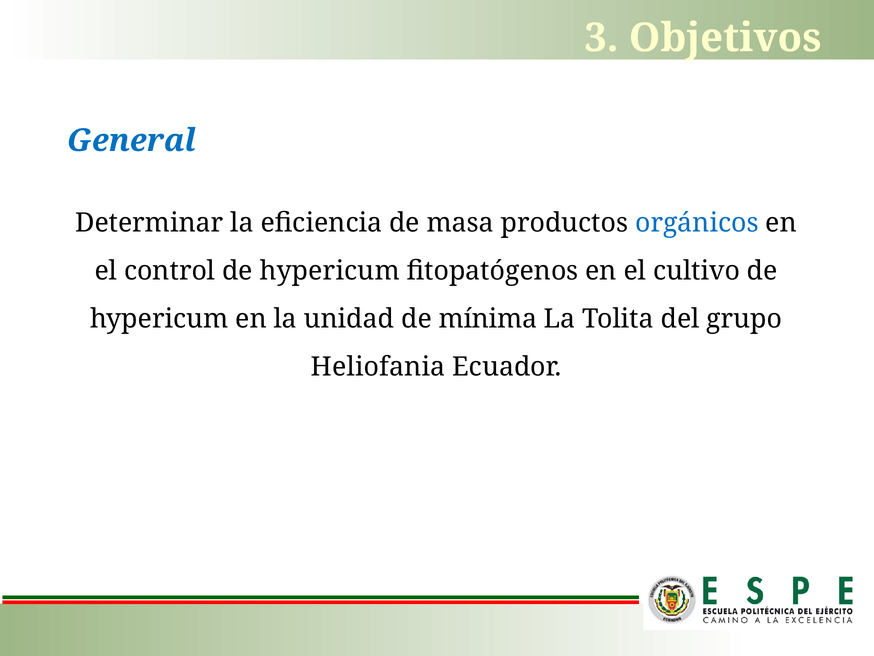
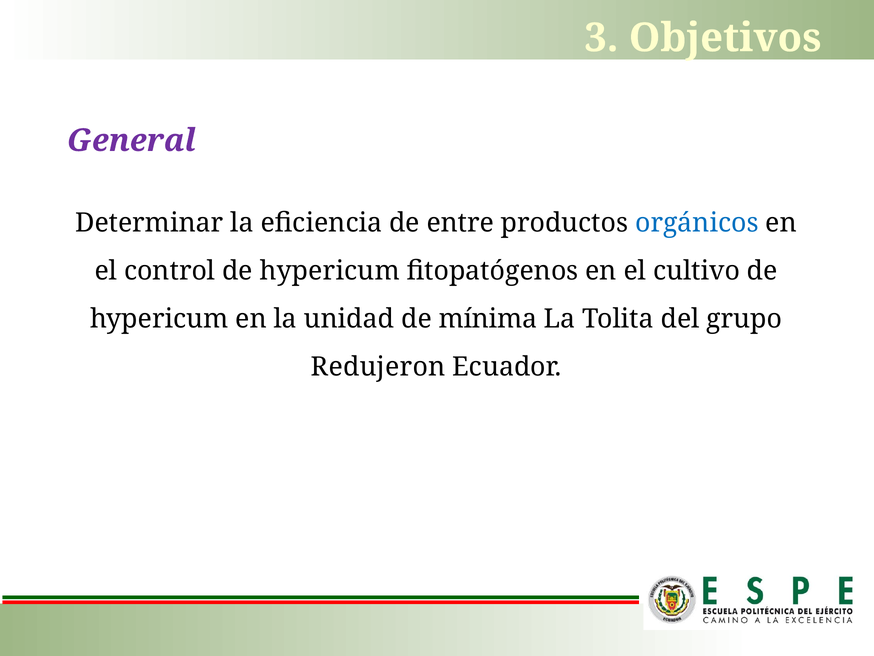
General colour: blue -> purple
masa: masa -> entre
Heliofania: Heliofania -> Redujeron
